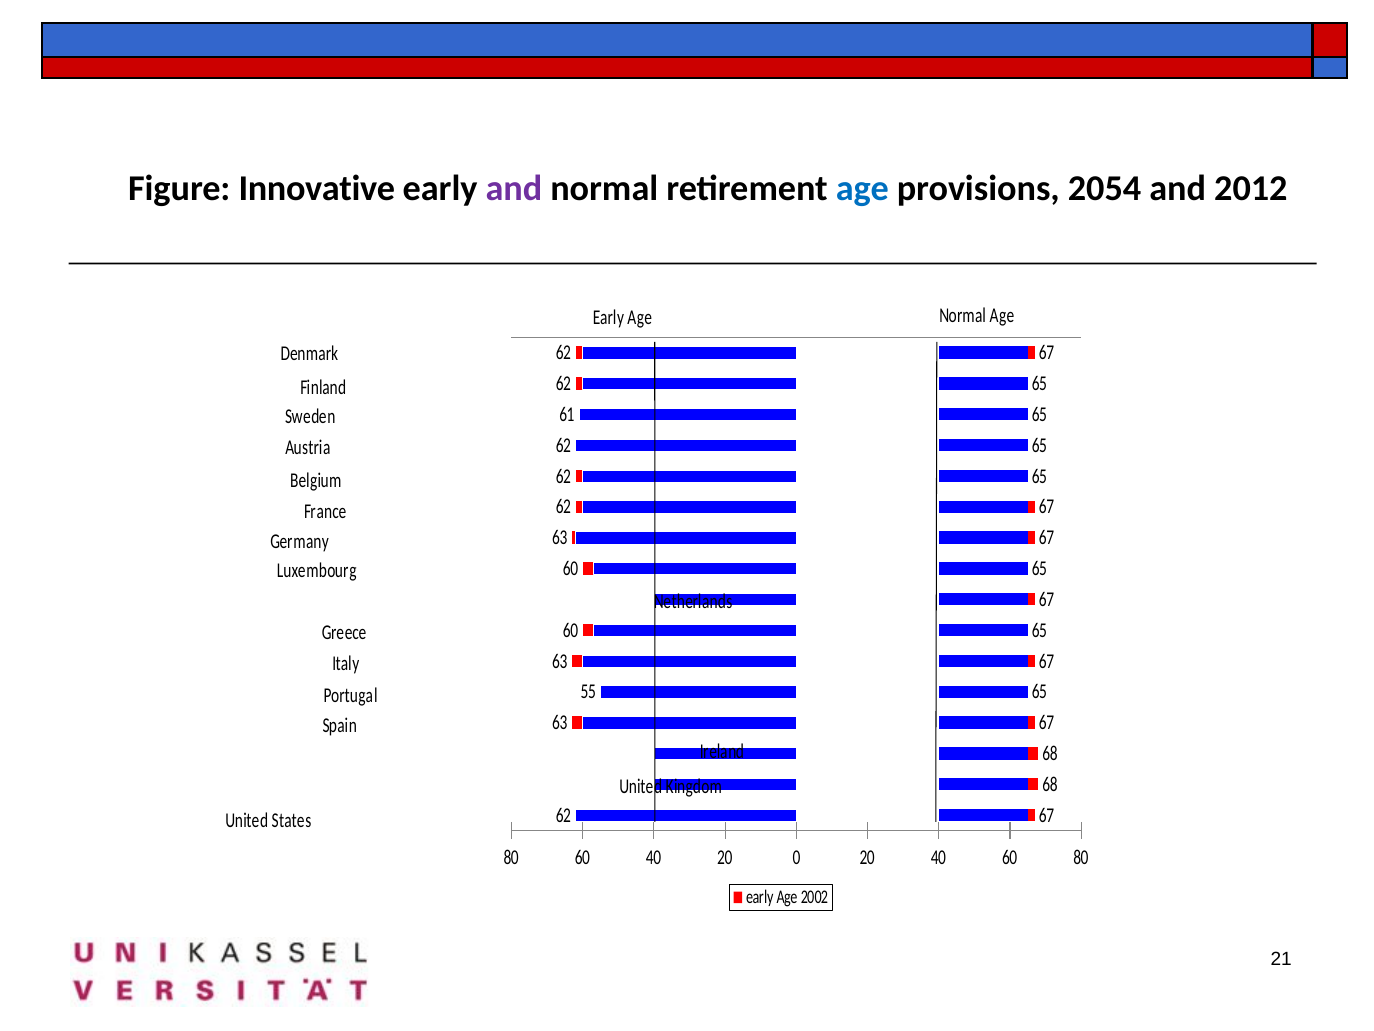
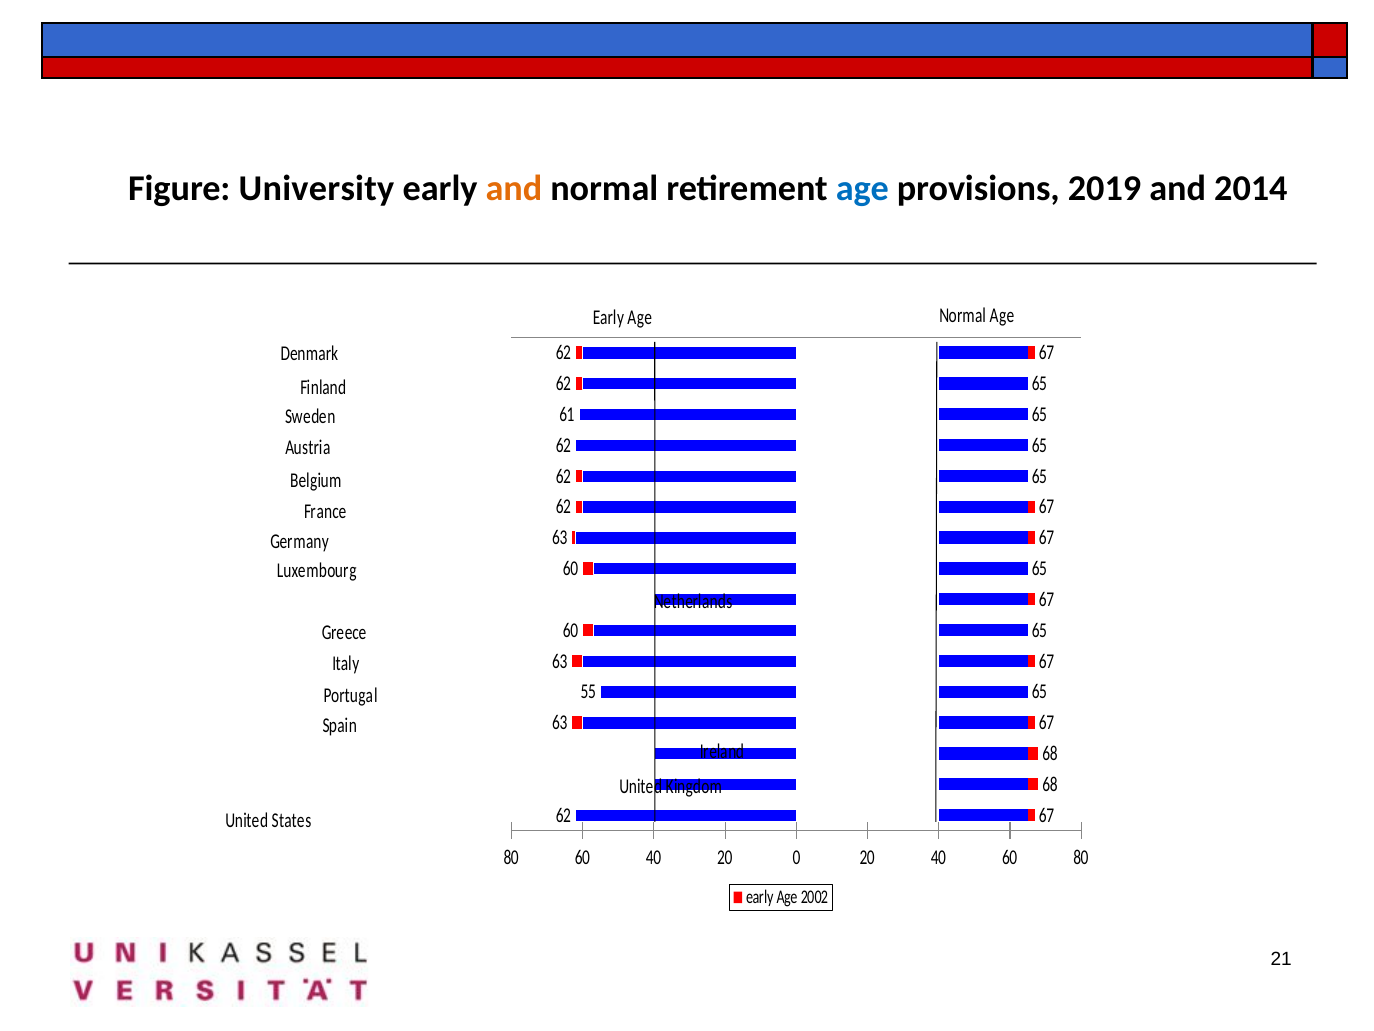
Innovative: Innovative -> University
and at (514, 188) colour: purple -> orange
2054: 2054 -> 2019
2012: 2012 -> 2014
